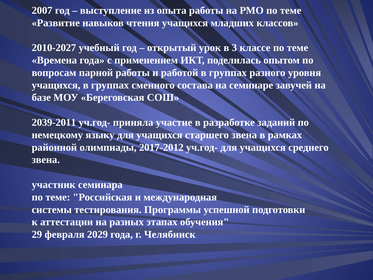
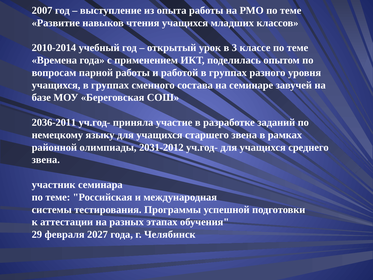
2010-2027: 2010-2027 -> 2010-2014
2039-2011: 2039-2011 -> 2036-2011
2017-2012: 2017-2012 -> 2031-2012
2029: 2029 -> 2027
